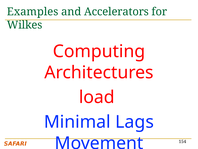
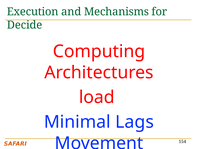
Examples: Examples -> Execution
Accelerators: Accelerators -> Mechanisms
Wilkes: Wilkes -> Decide
